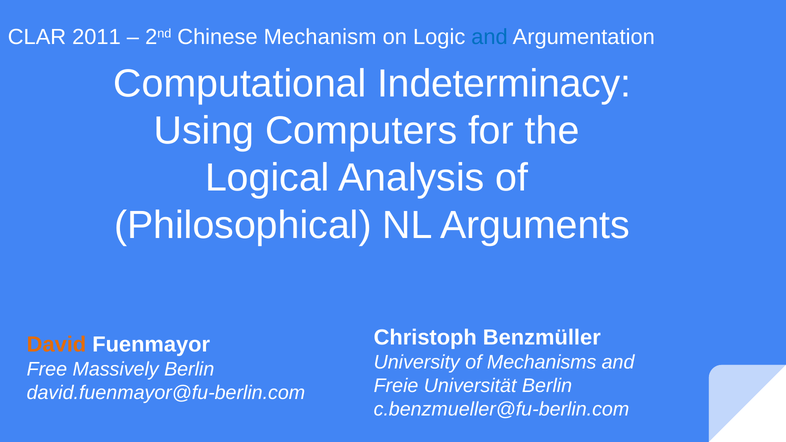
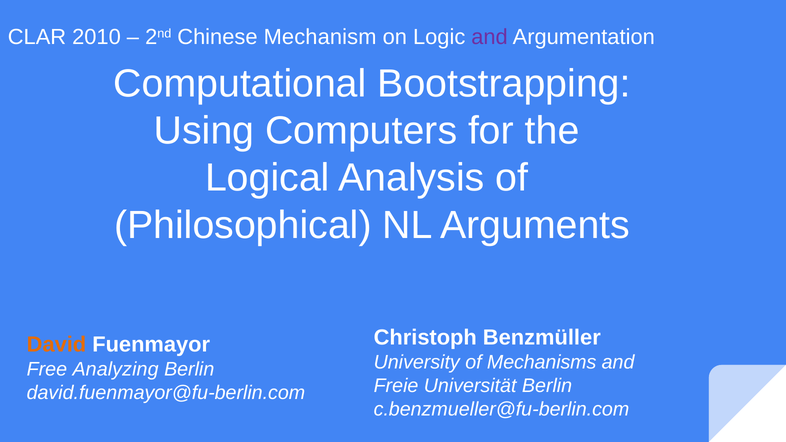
2011: 2011 -> 2010
and at (490, 37) colour: blue -> purple
Indeterminacy: Indeterminacy -> Bootstrapping
Massively: Massively -> Analyzing
